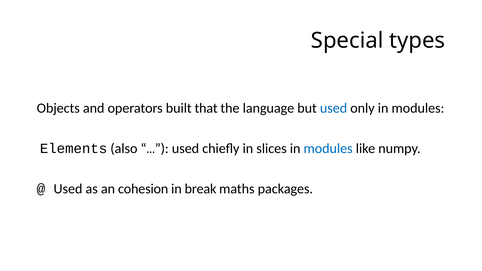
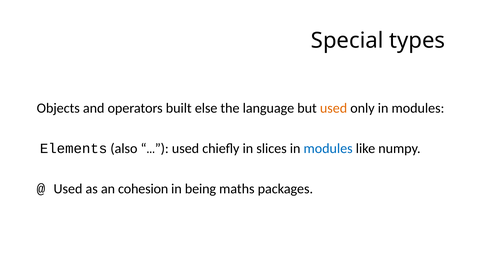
that: that -> else
used at (334, 108) colour: blue -> orange
break: break -> being
